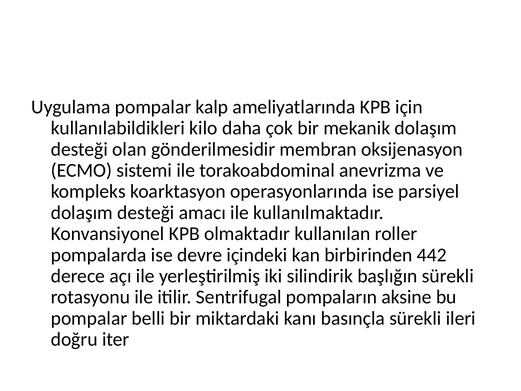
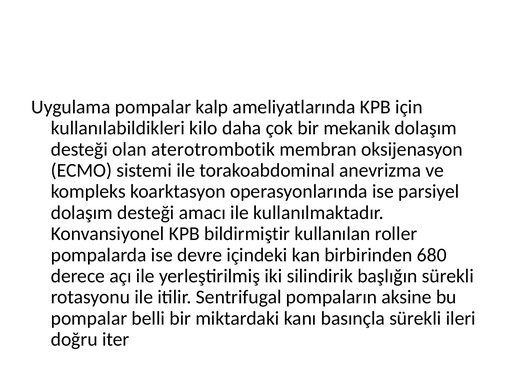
gönderilmesidir: gönderilmesidir -> aterotrombotik
olmaktadır: olmaktadır -> bildirmiştir
442: 442 -> 680
